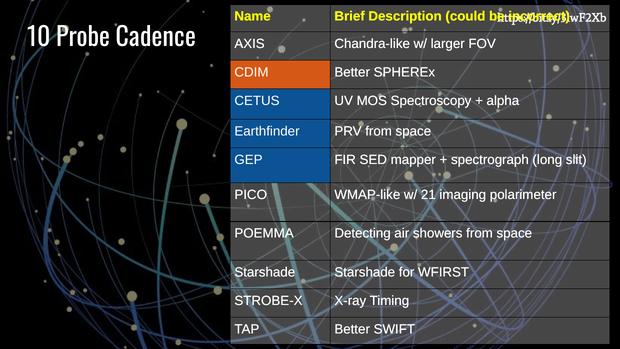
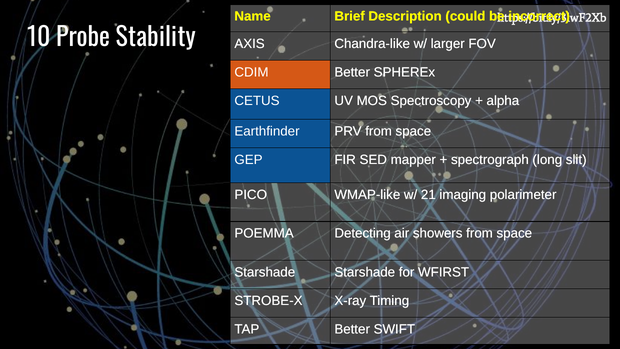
Cadence: Cadence -> Stability
